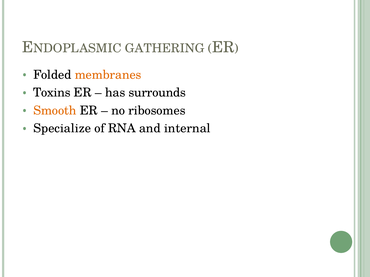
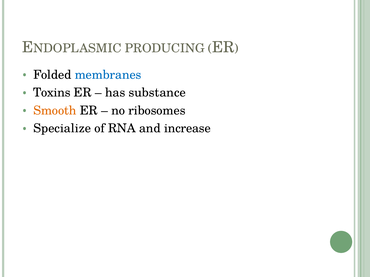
GATHERING: GATHERING -> PRODUCING
membranes colour: orange -> blue
surrounds: surrounds -> substance
internal: internal -> increase
